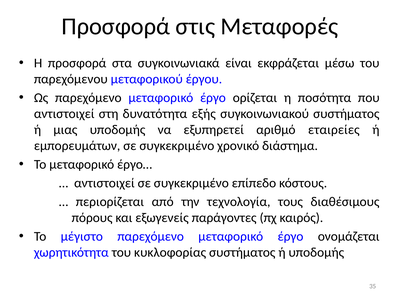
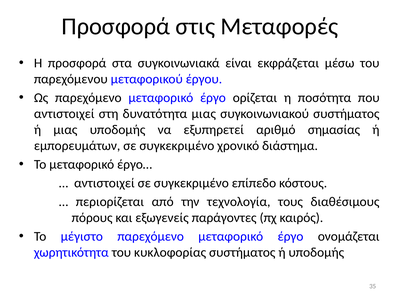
δυνατότητα εξής: εξής -> μιας
εταιρείες: εταιρείες -> σημασίας
